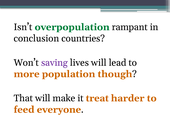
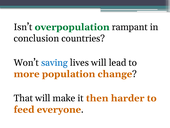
saving colour: purple -> blue
though: though -> change
treat: treat -> then
